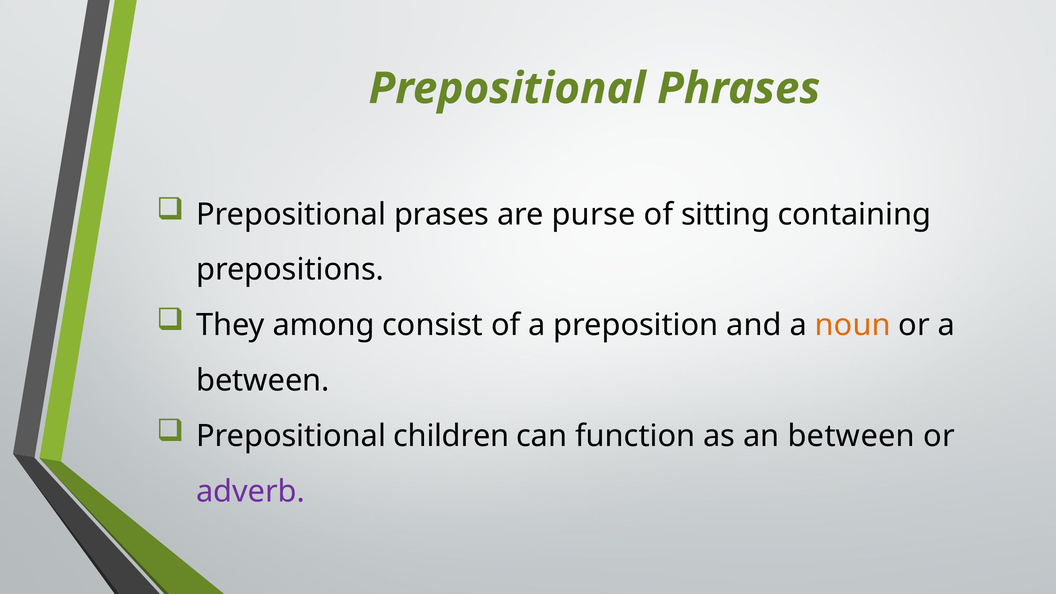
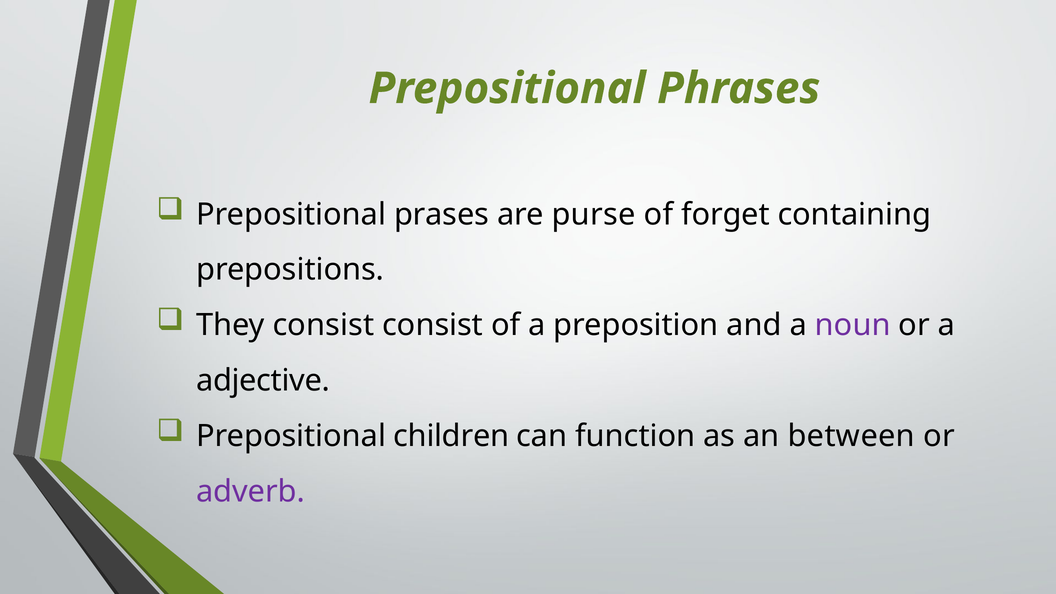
sitting: sitting -> forget
They among: among -> consist
noun colour: orange -> purple
between at (263, 381): between -> adjective
